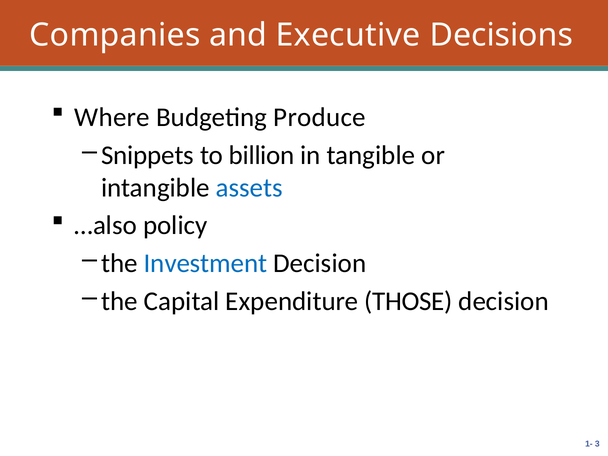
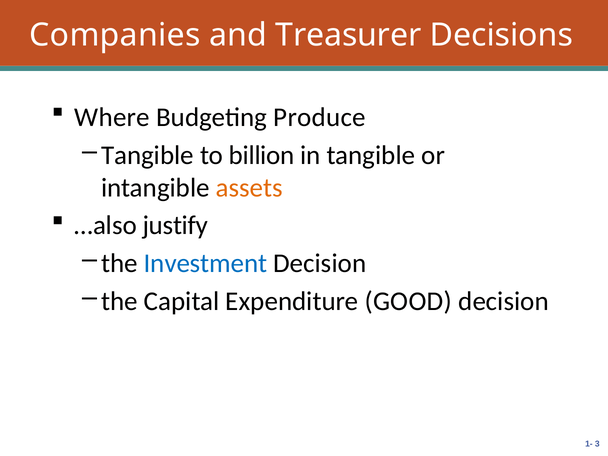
Executive: Executive -> Treasurer
Snippets at (148, 155): Snippets -> Tangible
assets colour: blue -> orange
policy: policy -> justify
THOSE: THOSE -> GOOD
